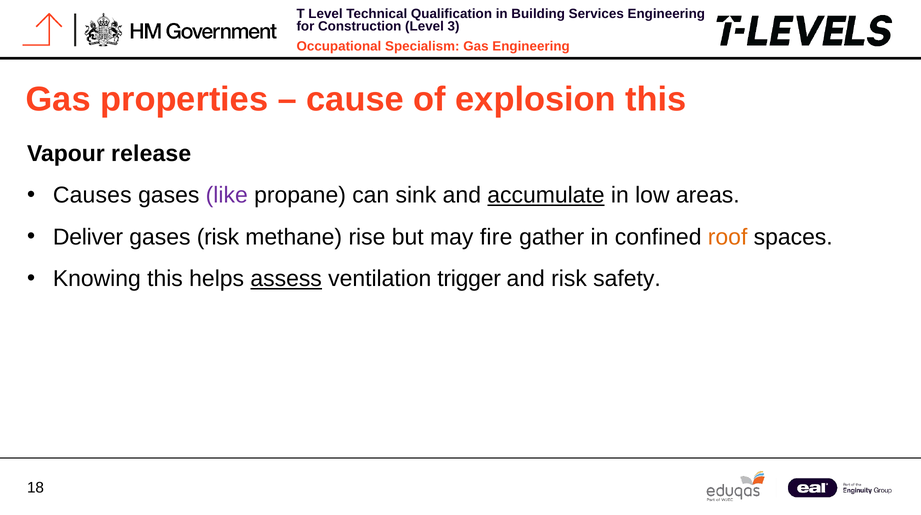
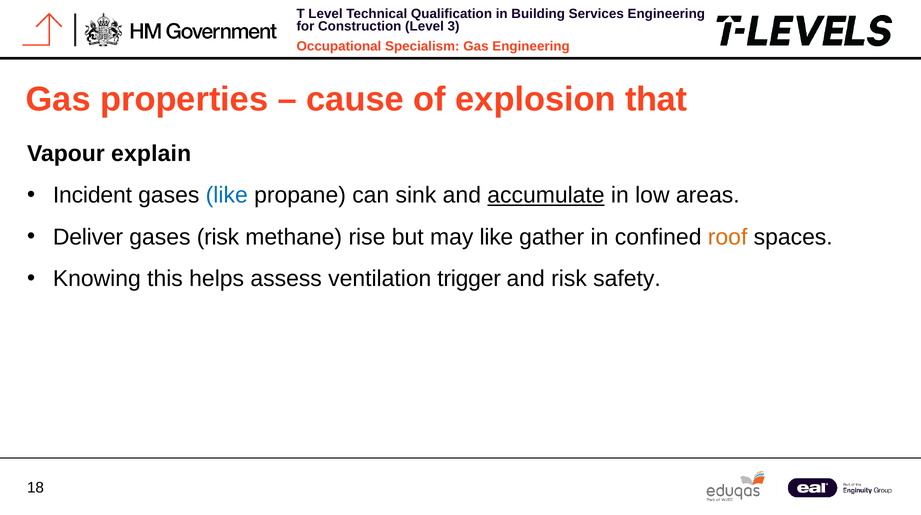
explosion this: this -> that
release: release -> explain
Causes: Causes -> Incident
like at (227, 195) colour: purple -> blue
may fire: fire -> like
assess underline: present -> none
